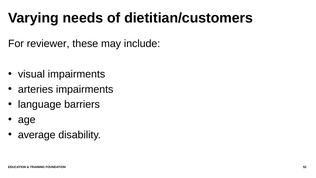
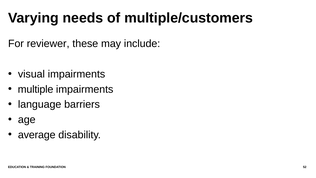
dietitian/customers: dietitian/customers -> multiple/customers
arteries: arteries -> multiple
